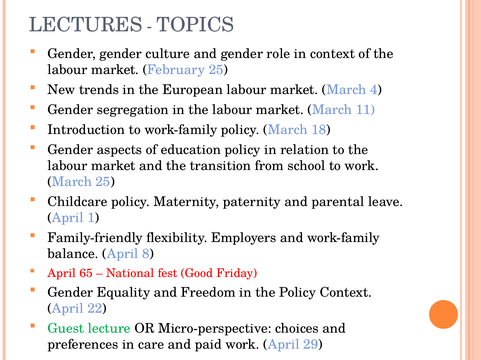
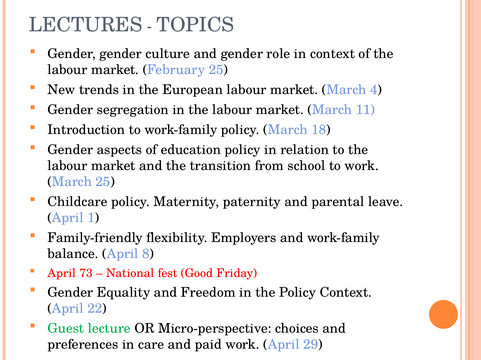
65: 65 -> 73
